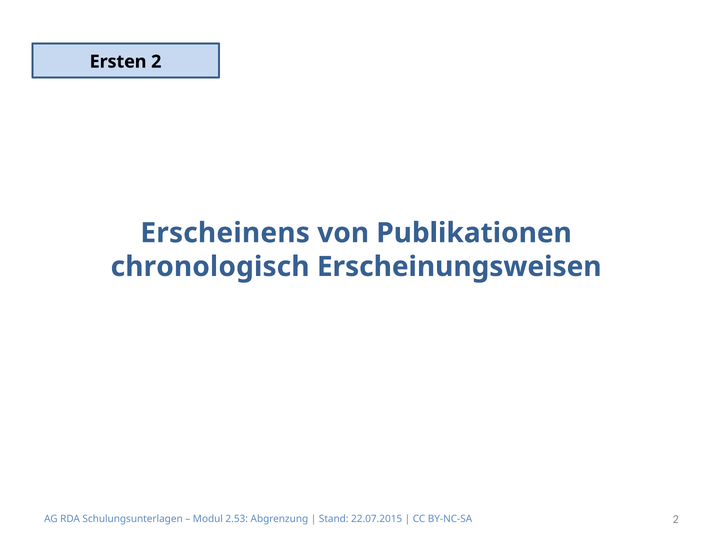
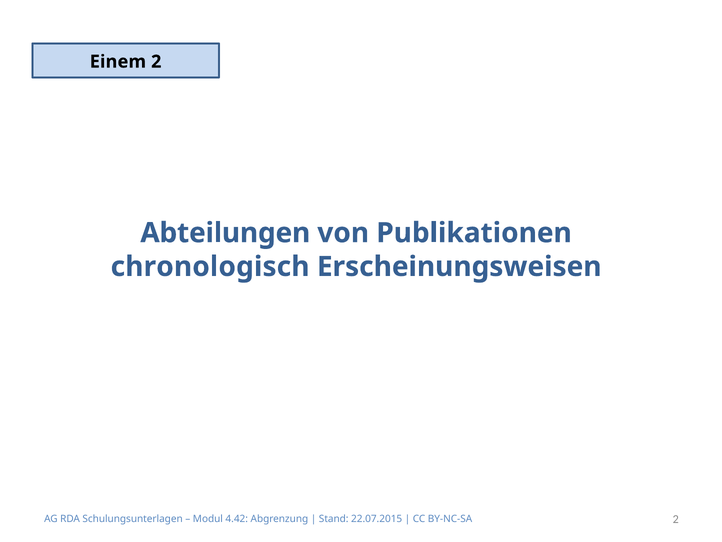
Ersten: Ersten -> Einem
Erscheinens: Erscheinens -> Abteilungen
2.53: 2.53 -> 4.42
